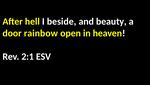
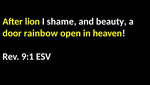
hell: hell -> lion
beside: beside -> shame
2:1: 2:1 -> 9:1
